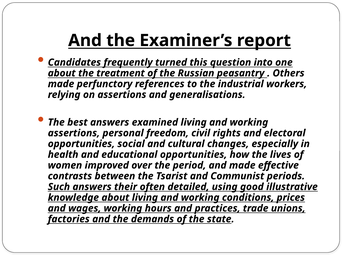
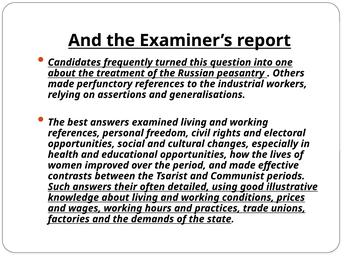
assertions at (74, 133): assertions -> references
